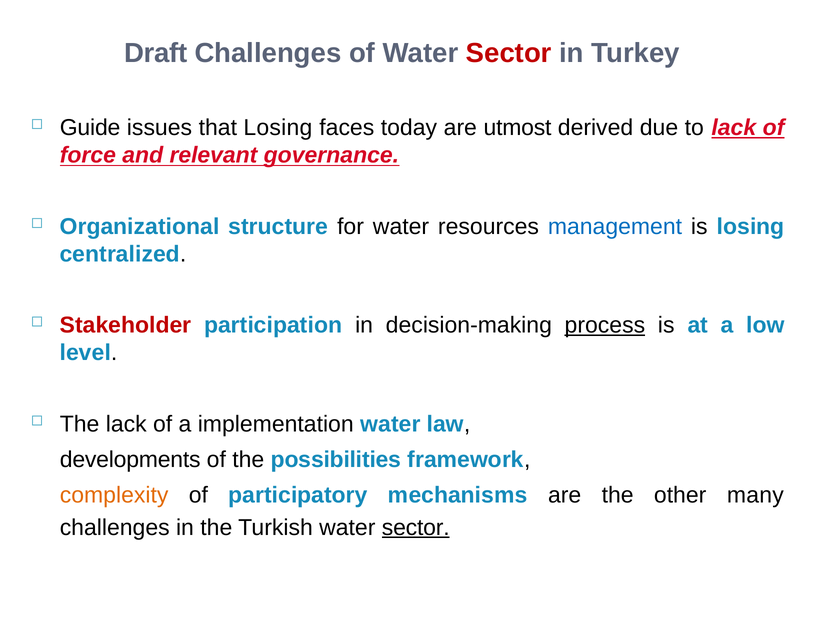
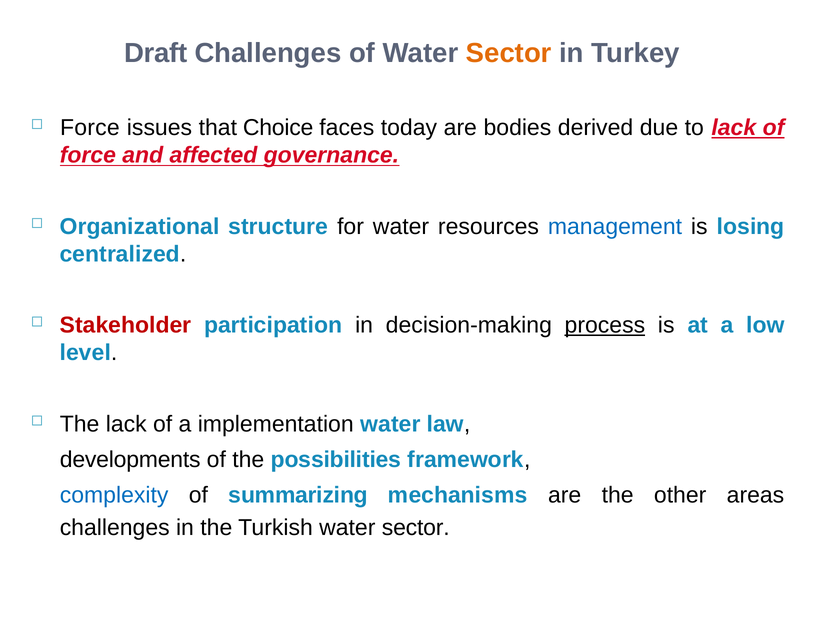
Sector at (509, 53) colour: red -> orange
Guide at (90, 128): Guide -> Force
that Losing: Losing -> Choice
utmost: utmost -> bodies
relevant: relevant -> affected
complexity colour: orange -> blue
participatory: participatory -> summarizing
many: many -> areas
sector at (416, 528) underline: present -> none
